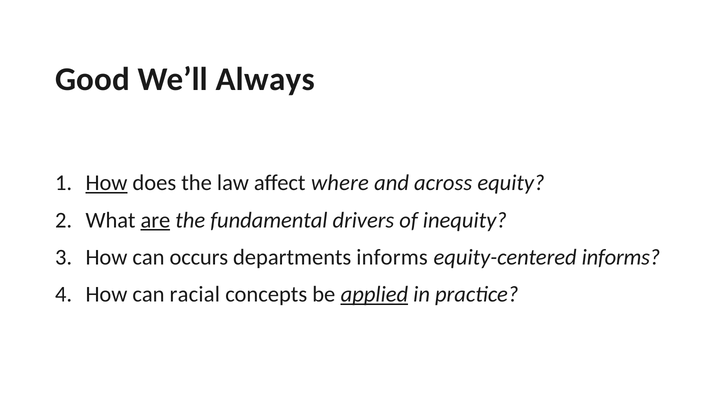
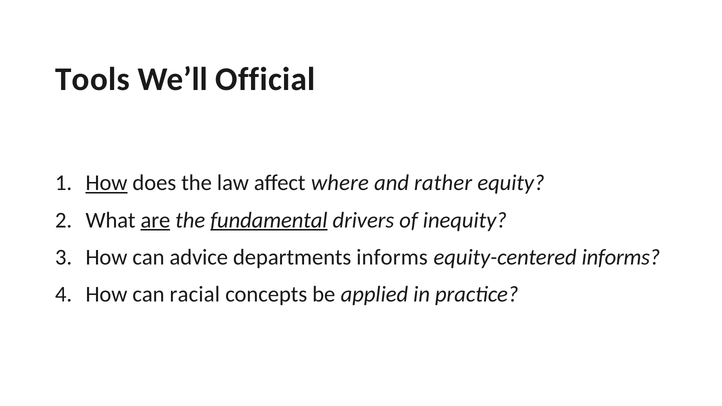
Good: Good -> Tools
Always: Always -> Official
across: across -> rather
fundamental underline: none -> present
occurs: occurs -> advice
applied underline: present -> none
